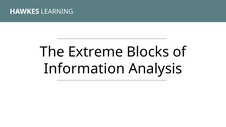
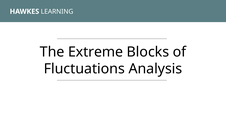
Information: Information -> Fluctuations
